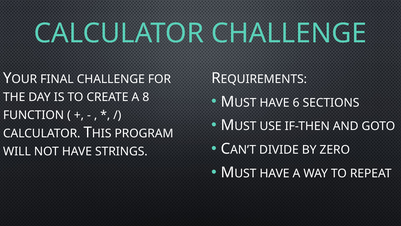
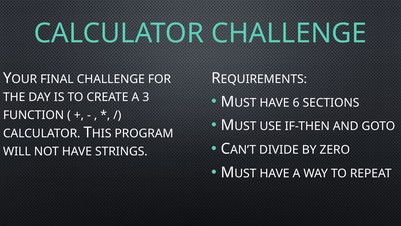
8: 8 -> 3
